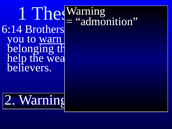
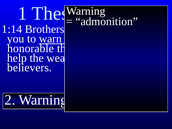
6:14: 6:14 -> 1:14
belonging: belonging -> honorable
